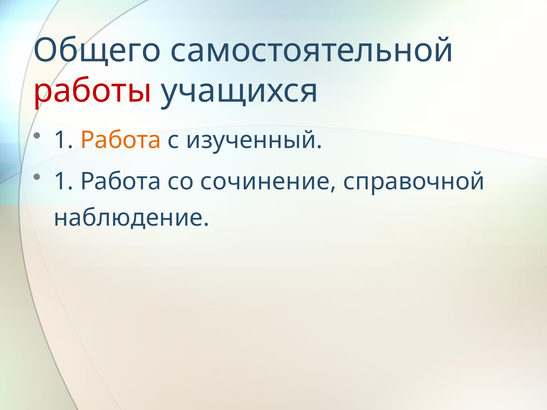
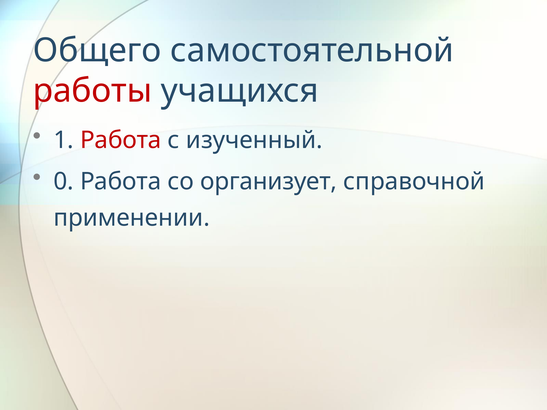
Работа at (121, 140) colour: orange -> red
1 at (64, 182): 1 -> 0
сочинение: сочинение -> организует
наблюдение: наблюдение -> применении
